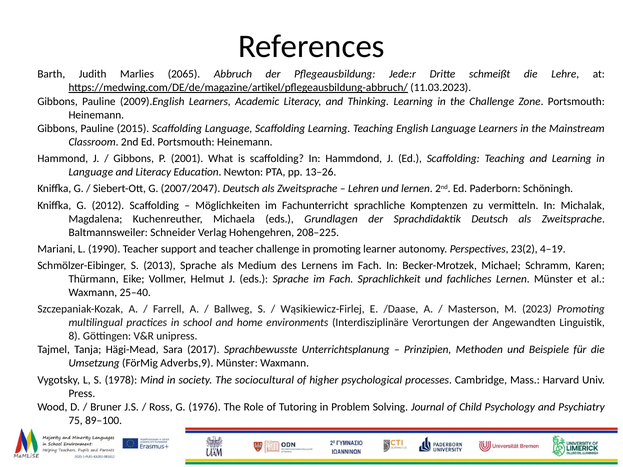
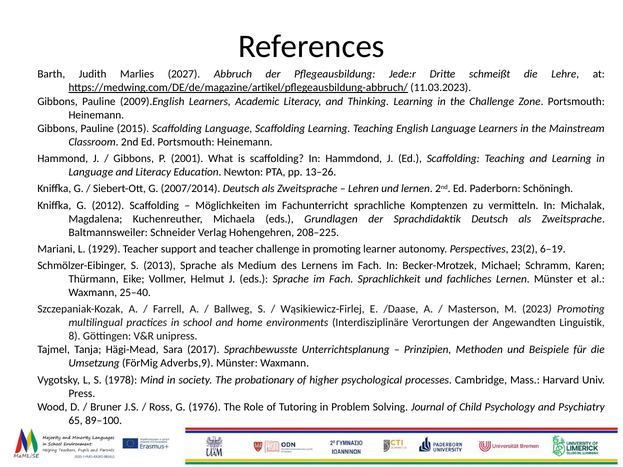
2065: 2065 -> 2027
2007/2047: 2007/2047 -> 2007/2014
1990: 1990 -> 1929
4–19: 4–19 -> 6–19
sociocultural: sociocultural -> probationary
75: 75 -> 65
